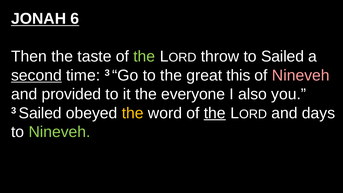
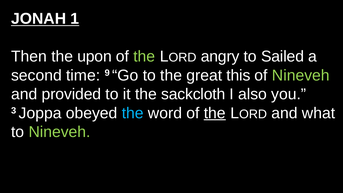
6: 6 -> 1
taste: taste -> upon
throw: throw -> angry
second underline: present -> none
time 3: 3 -> 9
Nineveh at (301, 75) colour: pink -> light green
everyone: everyone -> sackcloth
3 Sailed: Sailed -> Joppa
the at (133, 113) colour: yellow -> light blue
days: days -> what
